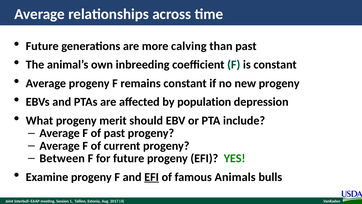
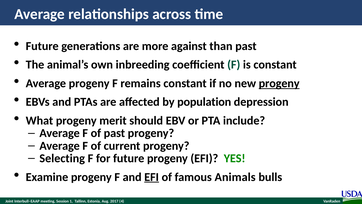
calving: calving -> against
progeny at (279, 83) underline: none -> present
Between: Between -> Selecting
